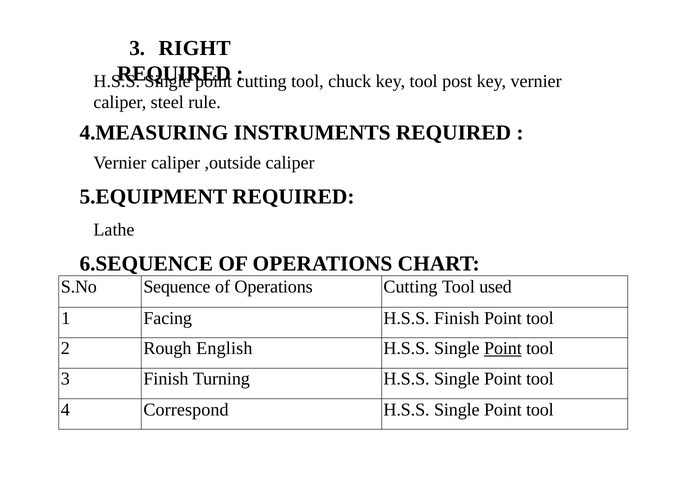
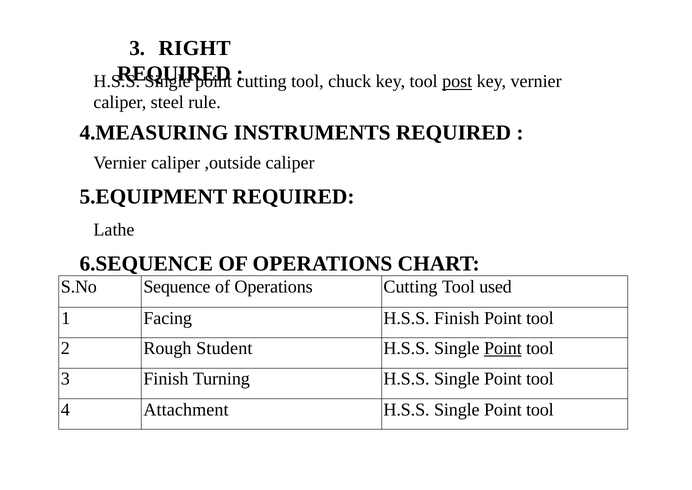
post underline: none -> present
English: English -> Student
Correspond: Correspond -> Attachment
